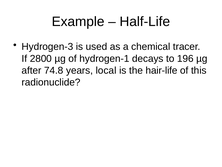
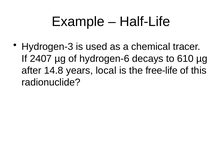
2800: 2800 -> 2407
hydrogen-1: hydrogen-1 -> hydrogen-6
196: 196 -> 610
74.8: 74.8 -> 14.8
hair-life: hair-life -> free-life
